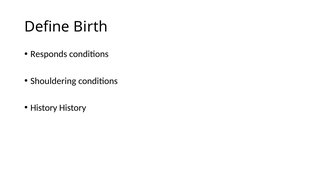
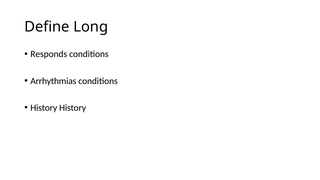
Birth: Birth -> Long
Shouldering: Shouldering -> Arrhythmias
